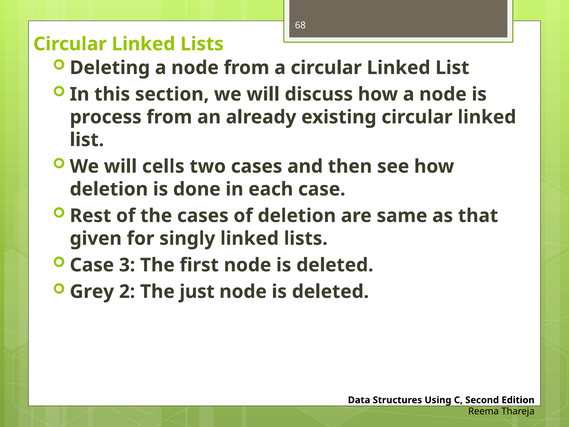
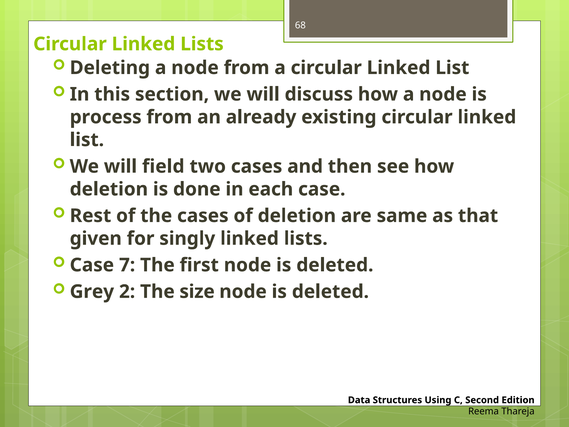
cells: cells -> field
3: 3 -> 7
just: just -> size
